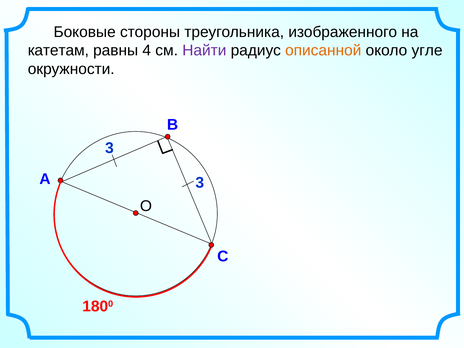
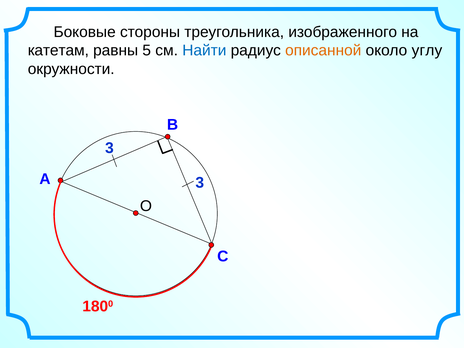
4: 4 -> 5
Найти colour: purple -> blue
угле: угле -> углу
